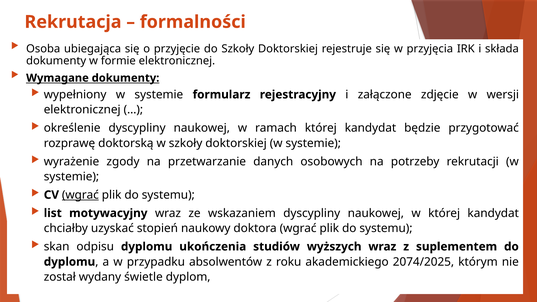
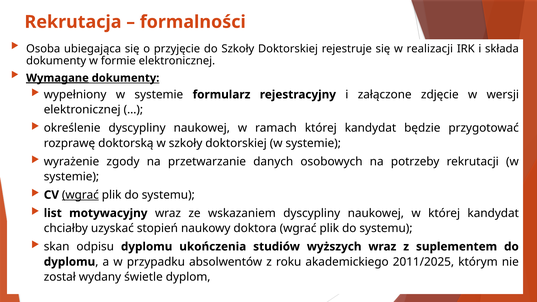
przyjęcia: przyjęcia -> realizacji
Wymagane underline: none -> present
2074/2025: 2074/2025 -> 2011/2025
